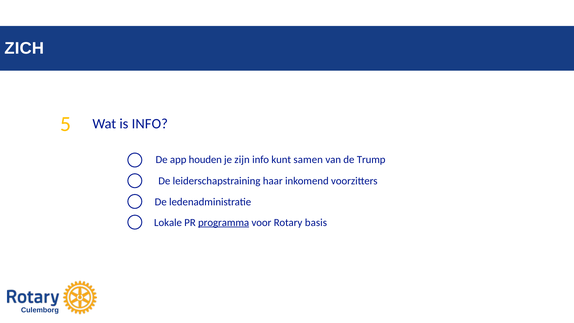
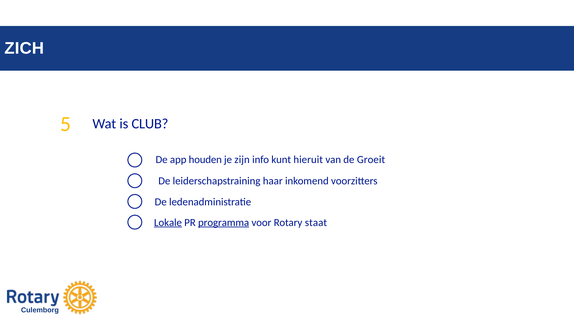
is INFO: INFO -> CLUB
samen: samen -> hieruit
Trump: Trump -> Groeit
Lokale underline: none -> present
basis: basis -> staat
